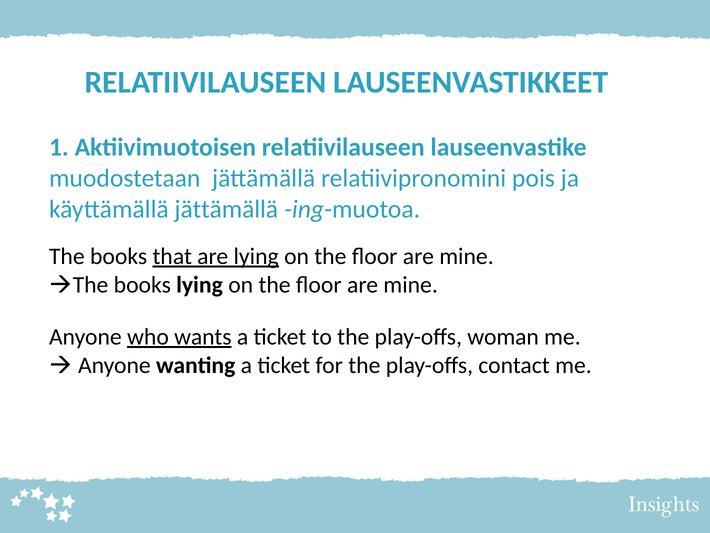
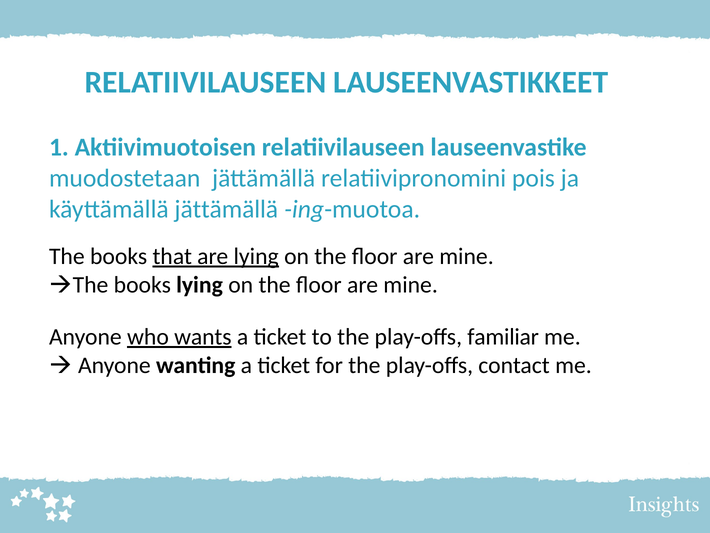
woman: woman -> familiar
